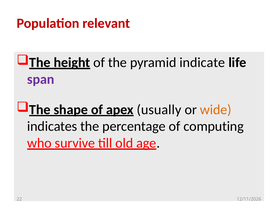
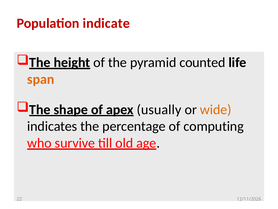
relevant: relevant -> indicate
indicate: indicate -> counted
span colour: purple -> orange
